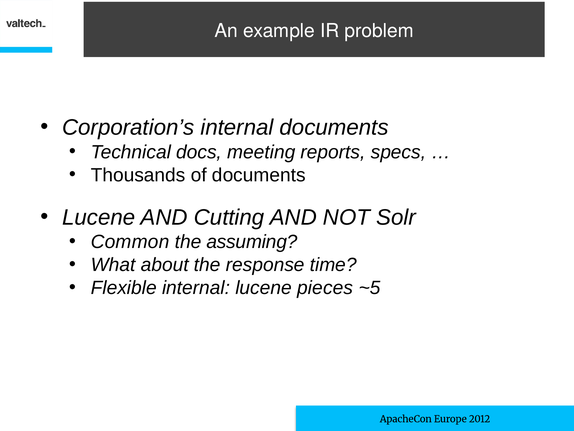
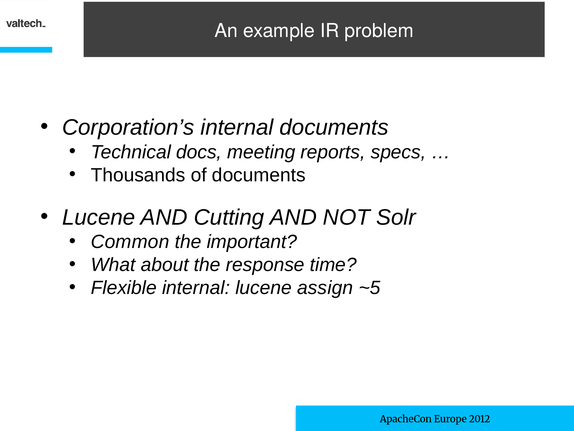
assuming: assuming -> important
pieces: pieces -> assign
